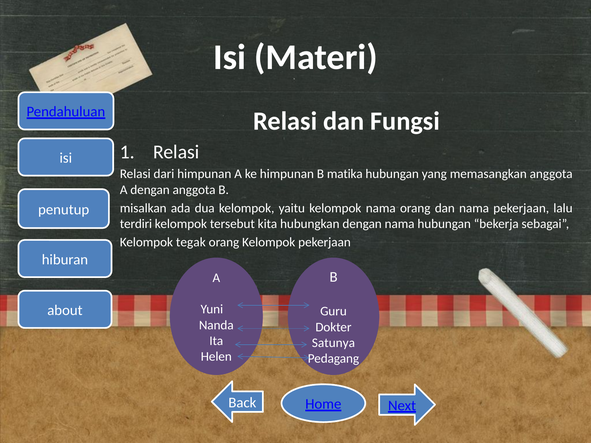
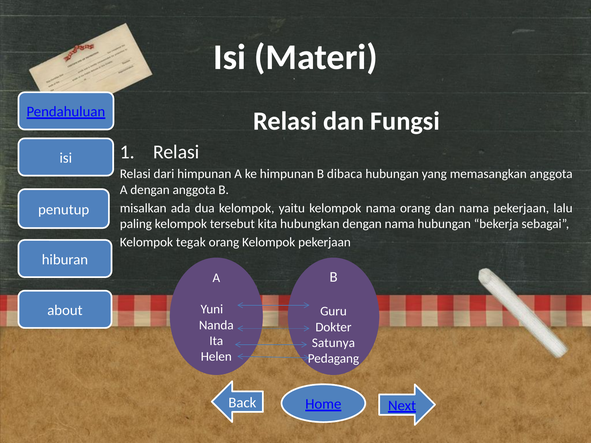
matika: matika -> dibaca
terdiri: terdiri -> paling
